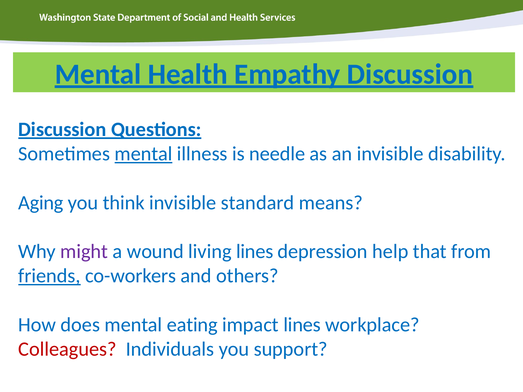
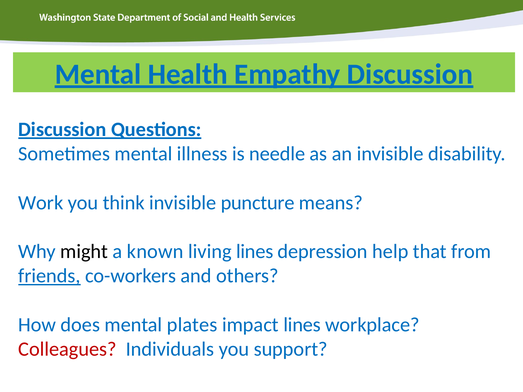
mental at (144, 154) underline: present -> none
Aging: Aging -> Work
standard: standard -> puncture
might colour: purple -> black
wound: wound -> known
eating: eating -> plates
